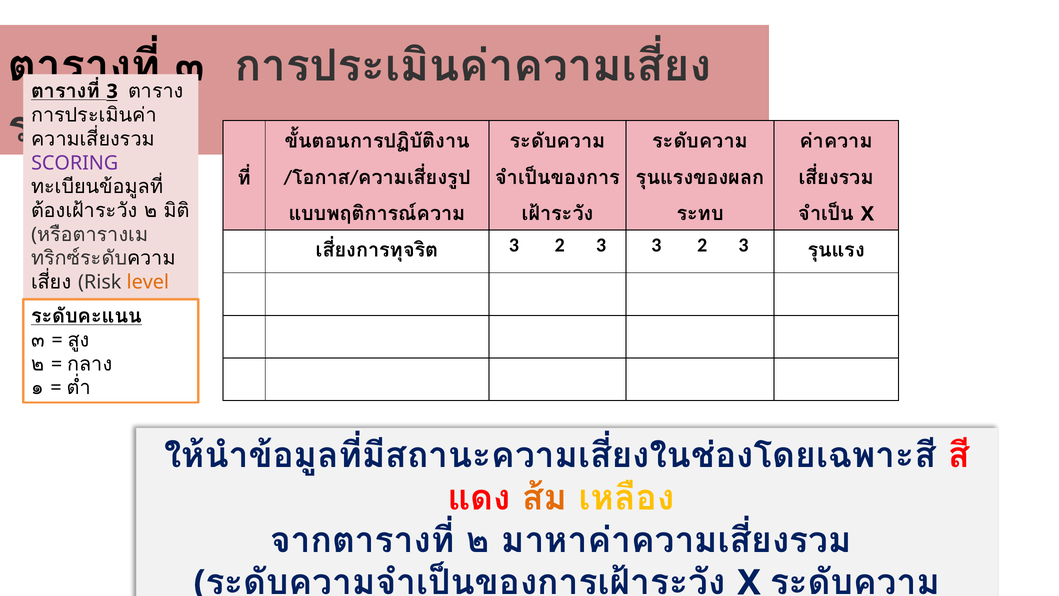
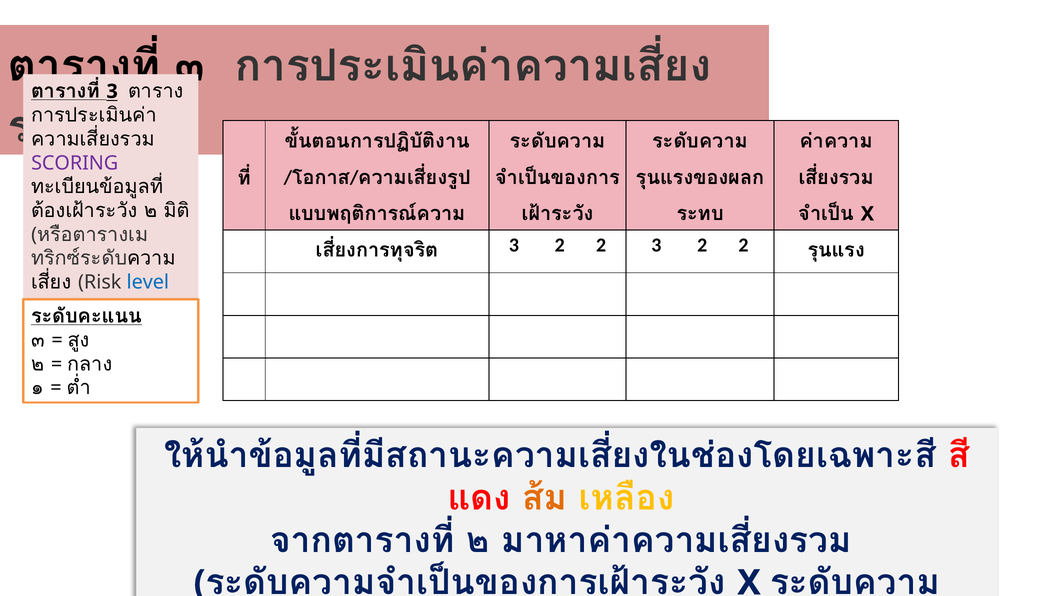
3 at (601, 245): 3 -> 2
3 at (743, 245): 3 -> 2
level colour: orange -> blue
